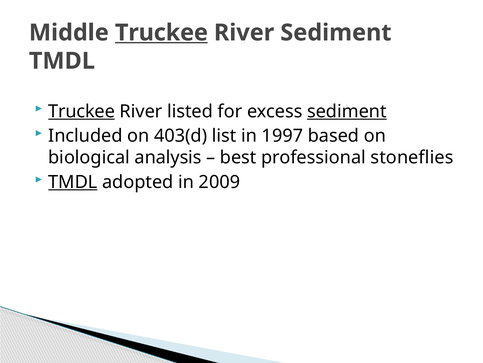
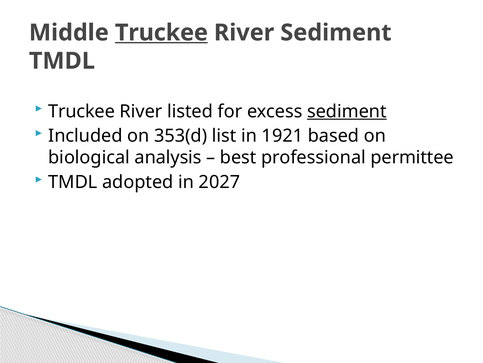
Truckee at (82, 111) underline: present -> none
403(d: 403(d -> 353(d
1997: 1997 -> 1921
stoneflies: stoneflies -> permittee
TMDL at (73, 182) underline: present -> none
2009: 2009 -> 2027
